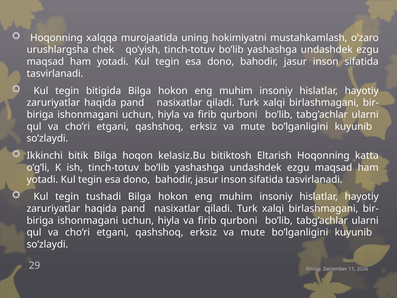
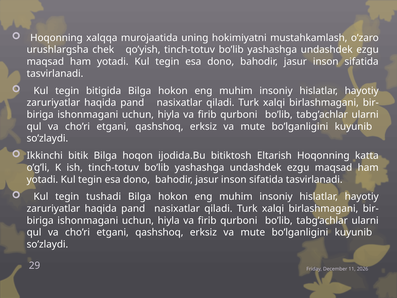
kelasiz.Bu: kelasiz.Bu -> ijodida.Bu
